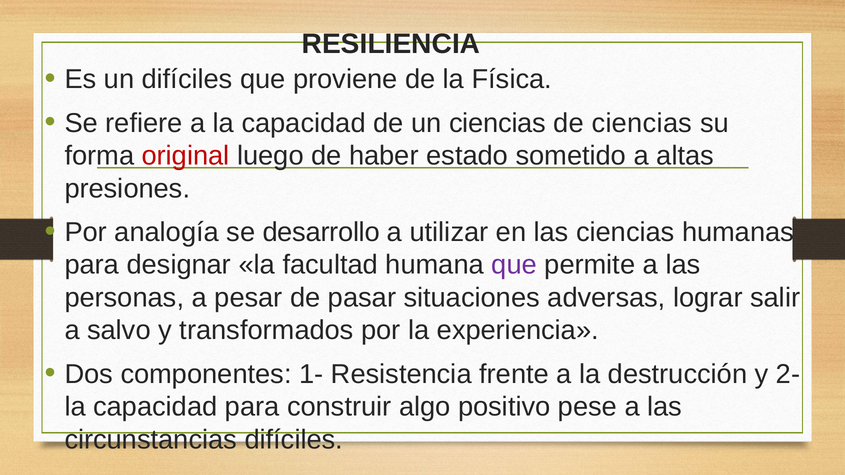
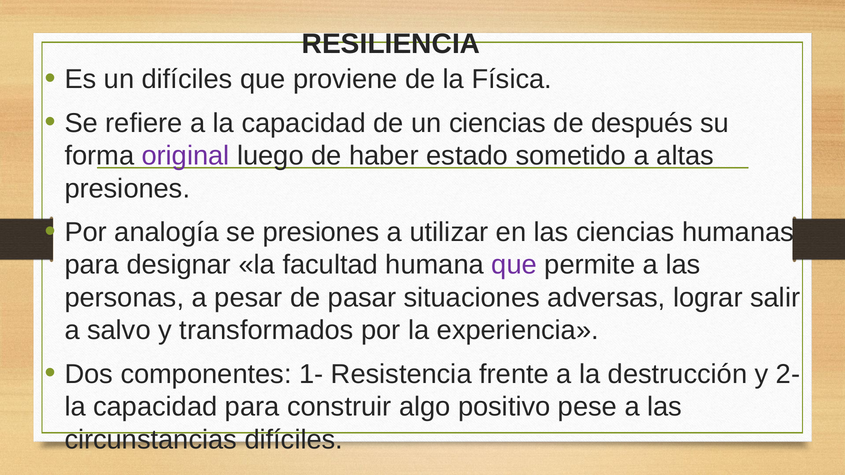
de ciencias: ciencias -> después
original colour: red -> purple
se desarrollo: desarrollo -> presiones
